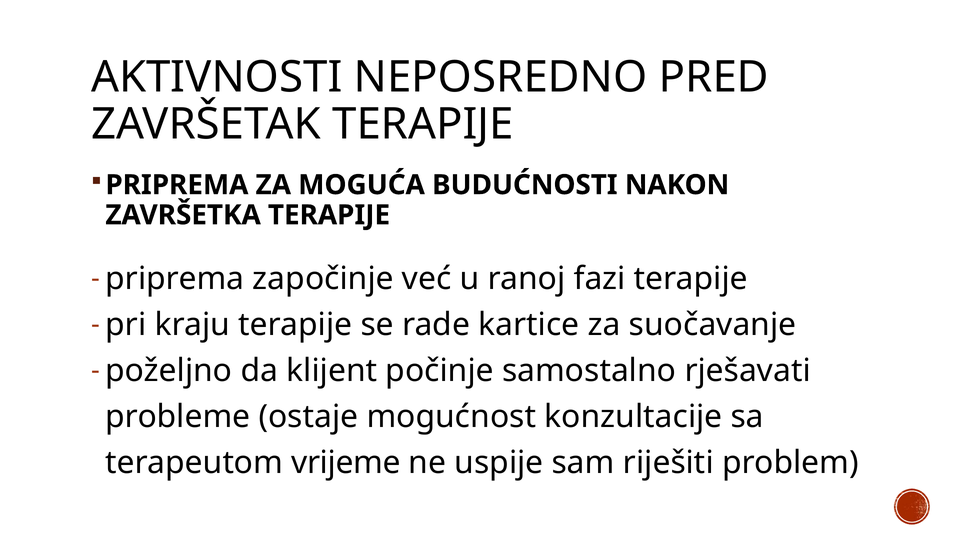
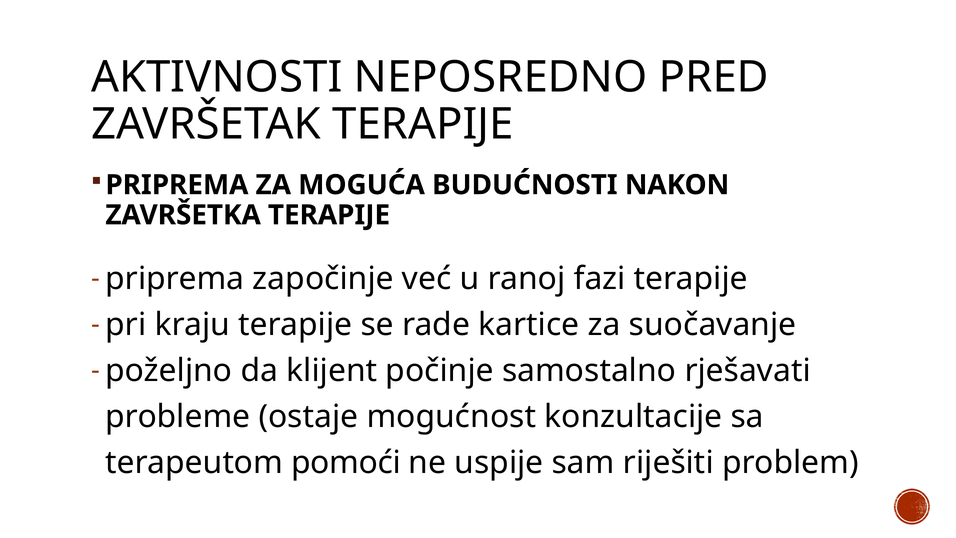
vrijeme: vrijeme -> pomoći
